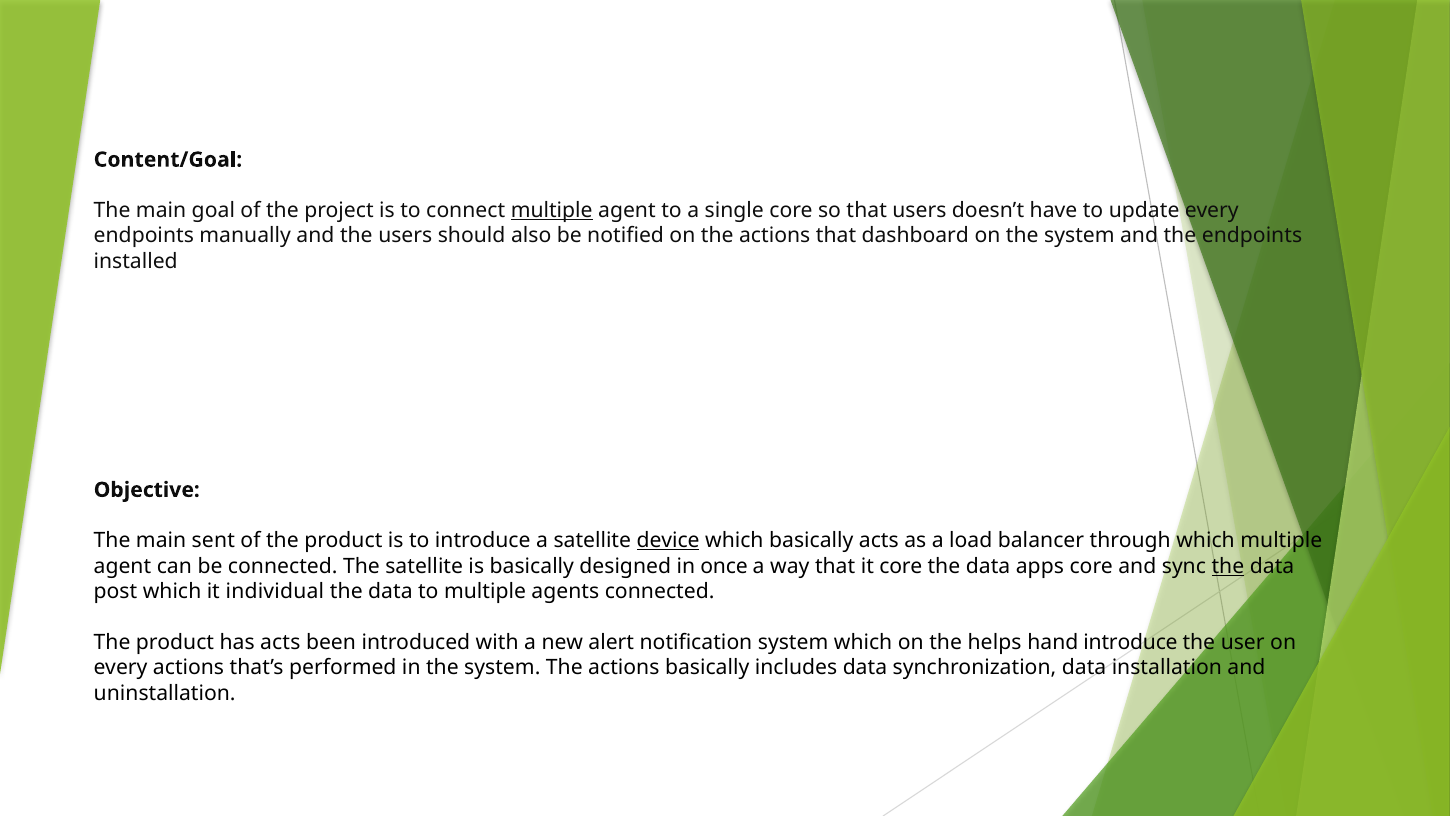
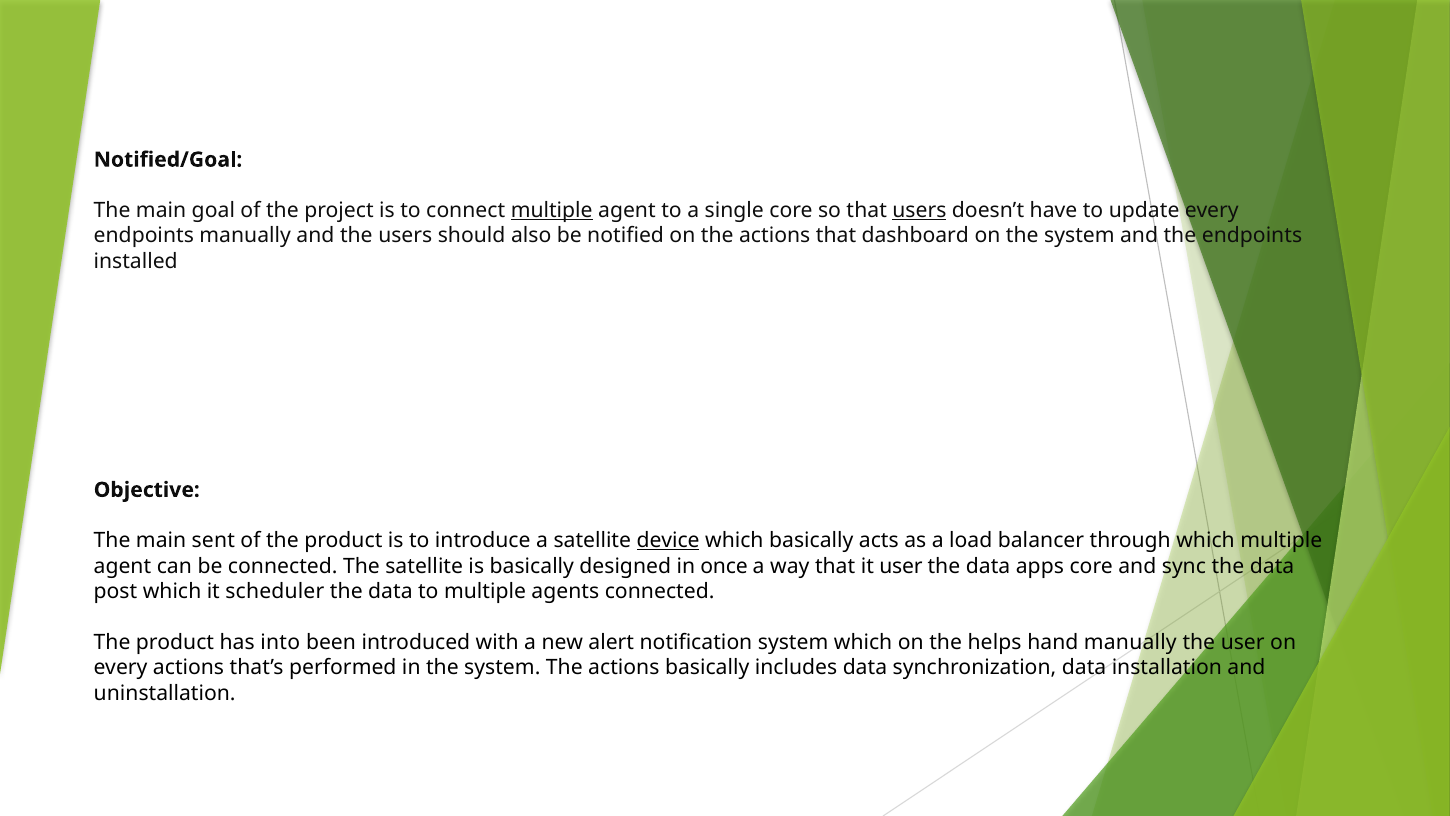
Content/Goal: Content/Goal -> Notified/Goal
users at (919, 210) underline: none -> present
it core: core -> user
the at (1228, 566) underline: present -> none
individual: individual -> scheduler
has acts: acts -> into
hand introduce: introduce -> manually
